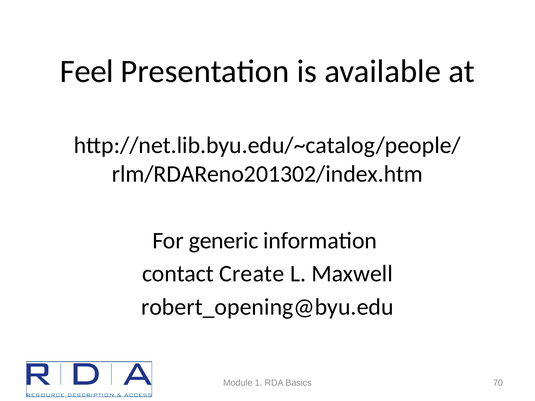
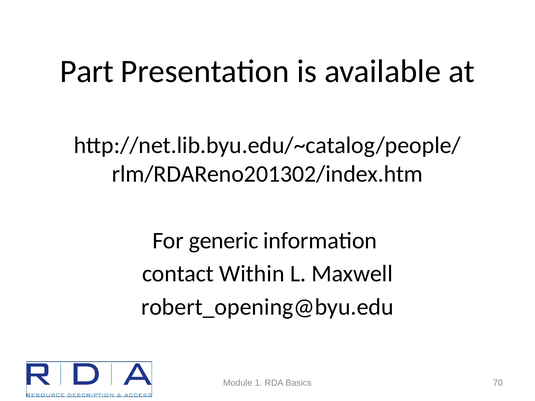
Feel: Feel -> Part
Create: Create -> Within
